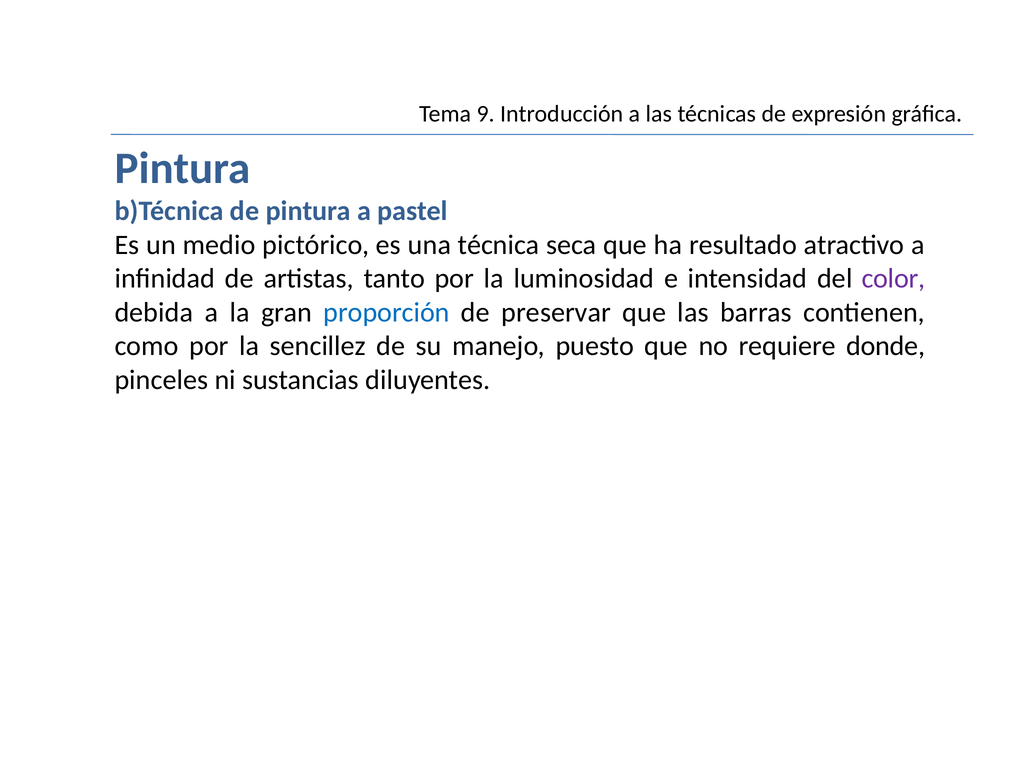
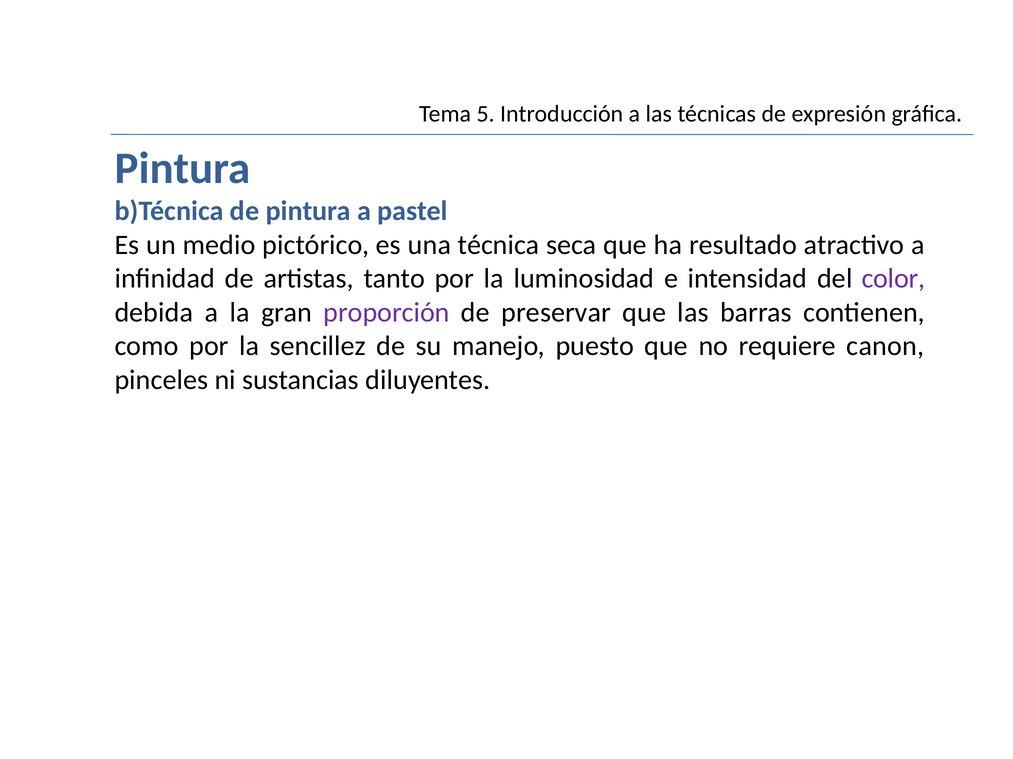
9: 9 -> 5
proporción colour: blue -> purple
donde: donde -> canon
